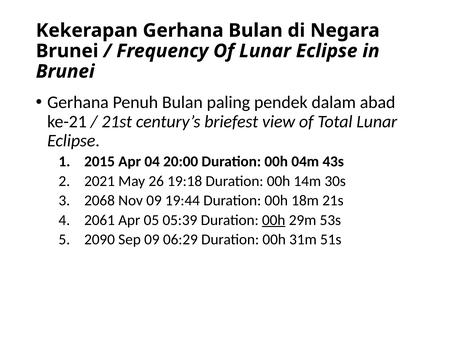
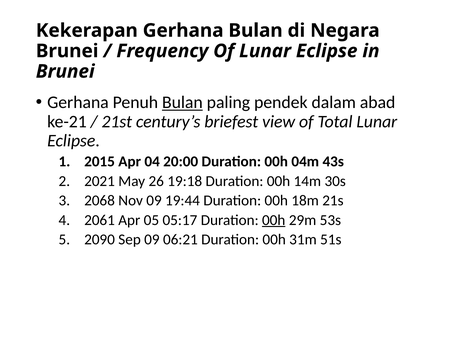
Bulan at (182, 103) underline: none -> present
05:39: 05:39 -> 05:17
06:29: 06:29 -> 06:21
